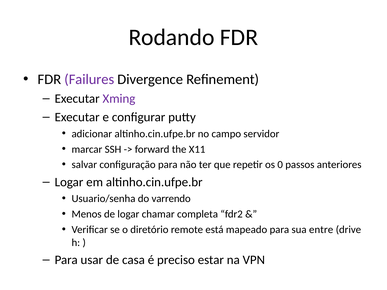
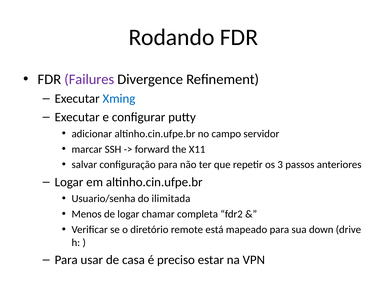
Xming colour: purple -> blue
0: 0 -> 3
varrendo: varrendo -> ilimitada
entre: entre -> down
